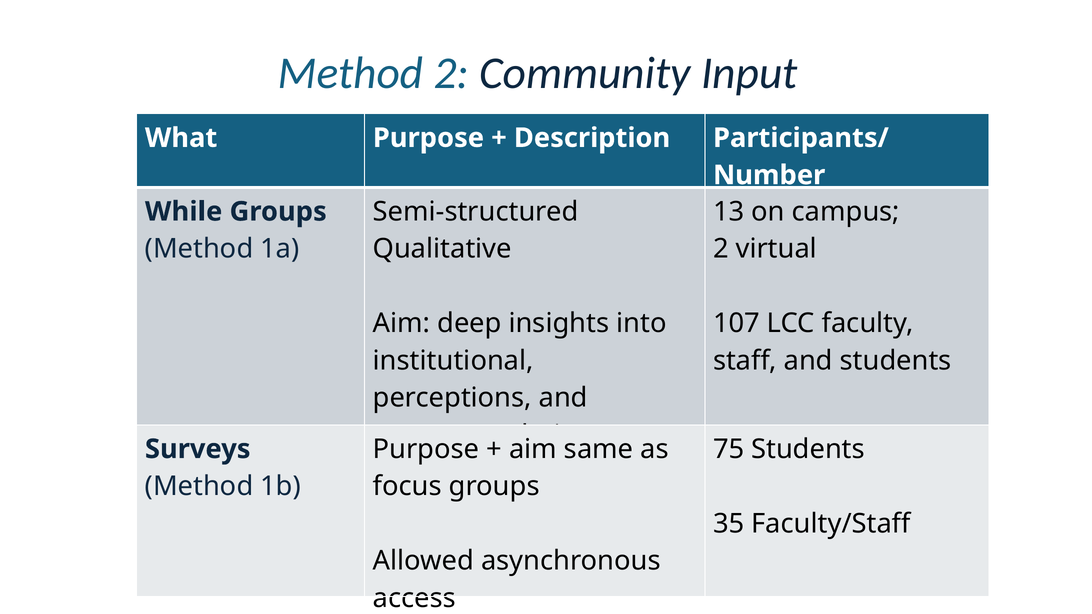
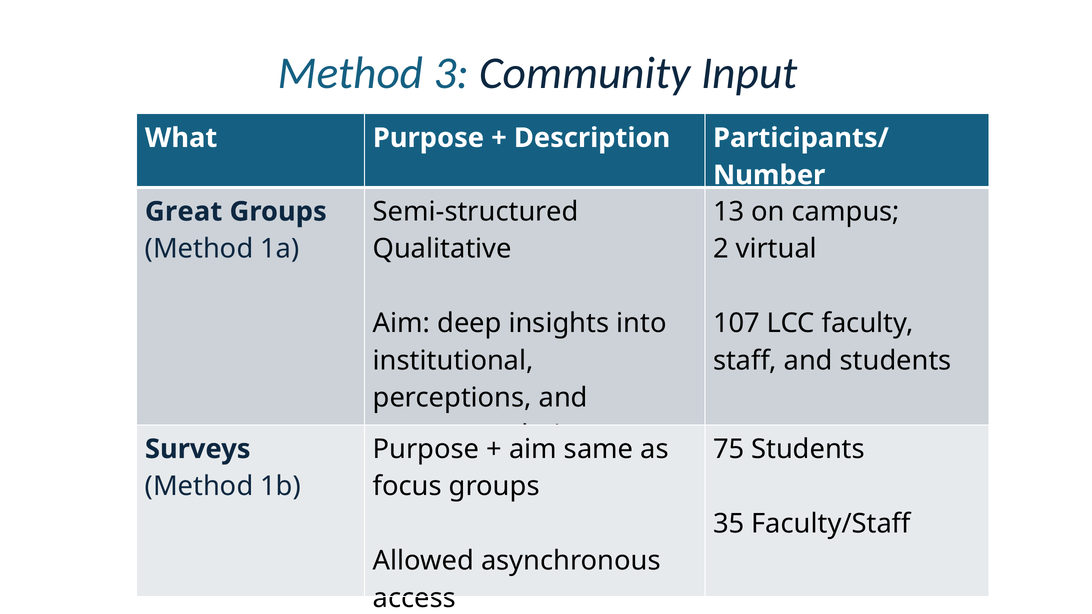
Method 2: 2 -> 3
While: While -> Great
